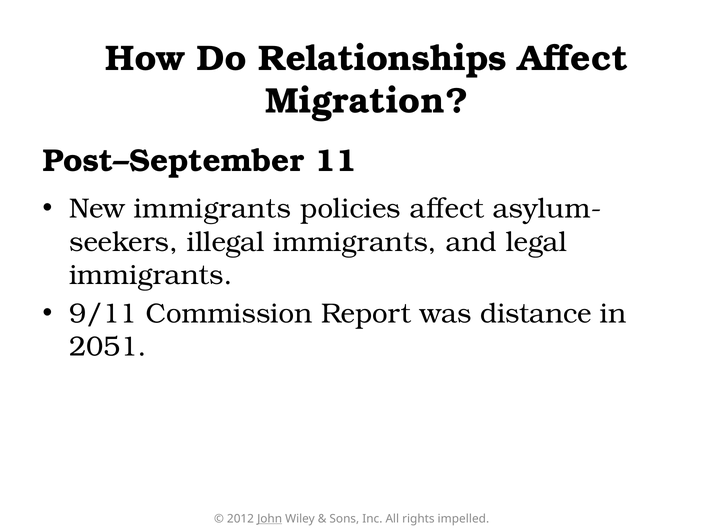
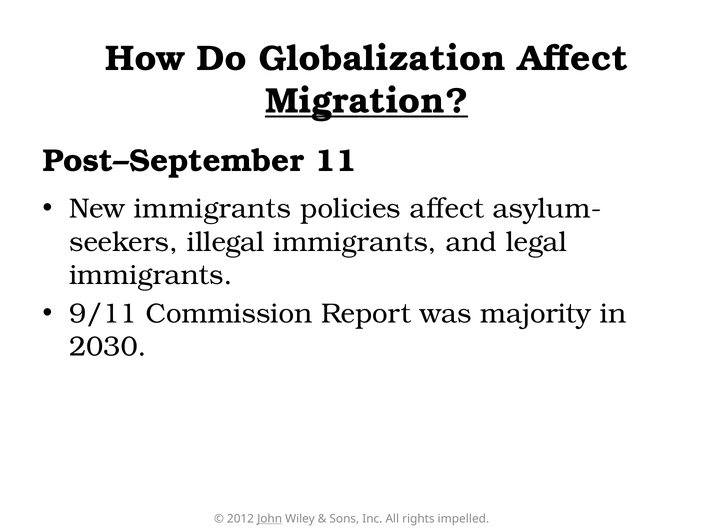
Relationships: Relationships -> Globalization
Migration underline: none -> present
distance: distance -> majority
2051: 2051 -> 2030
